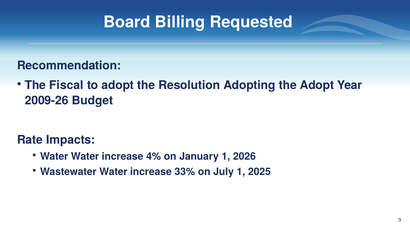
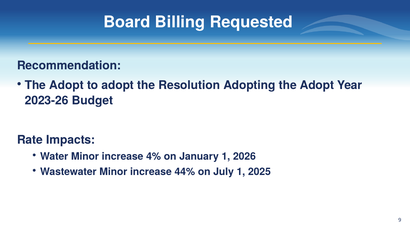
Fiscal at (66, 85): Fiscal -> Adopt
2009-26: 2009-26 -> 2023-26
Water Water: Water -> Minor
Wastewater Water: Water -> Minor
33%: 33% -> 44%
